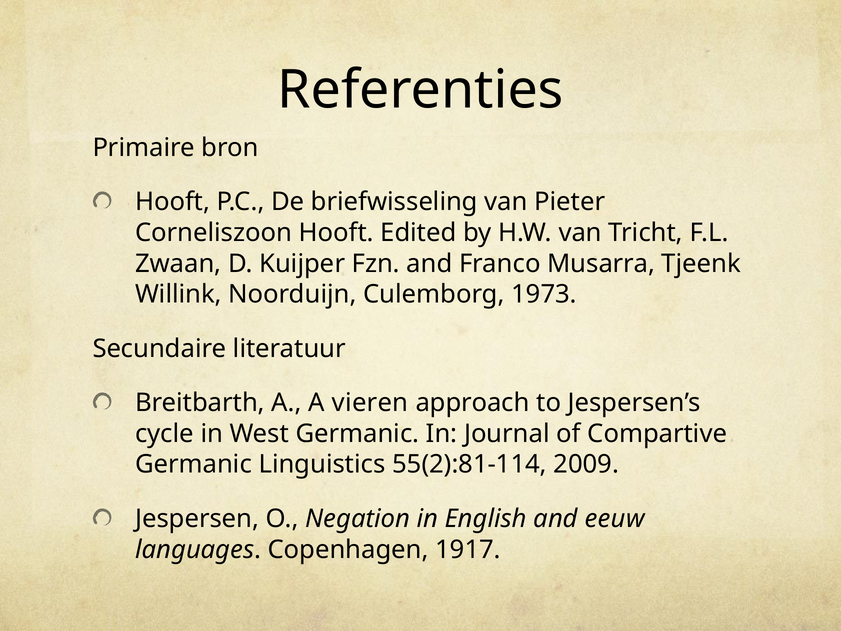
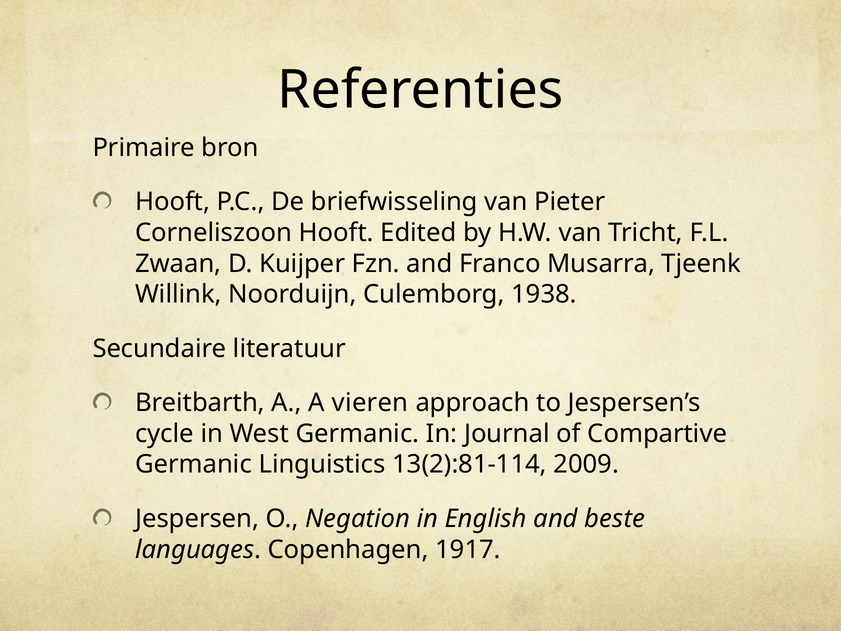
1973: 1973 -> 1938
55(2):81-114: 55(2):81-114 -> 13(2):81-114
eeuw: eeuw -> beste
